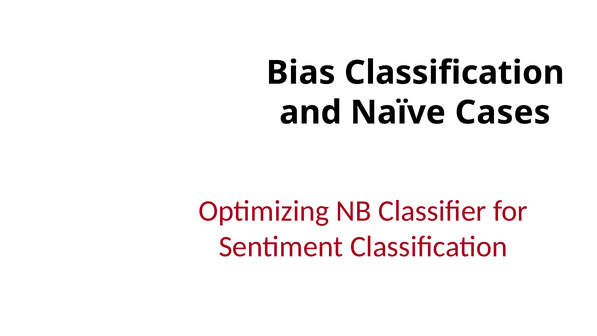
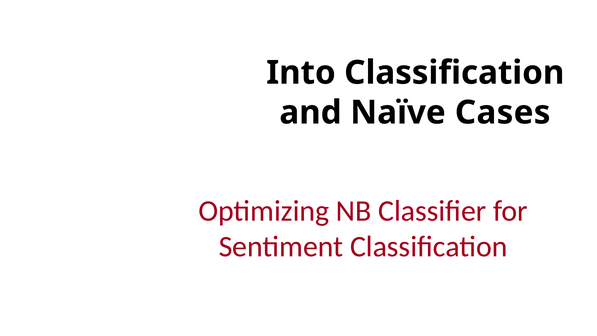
Bias: Bias -> Into
